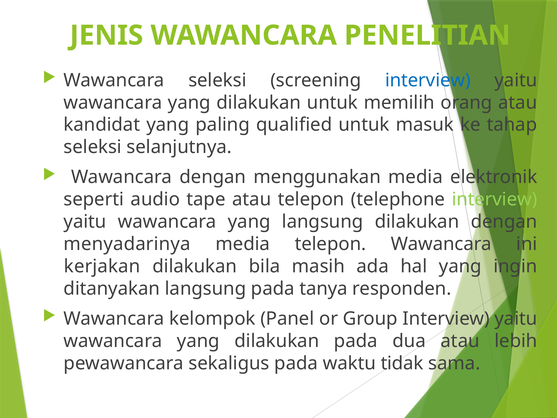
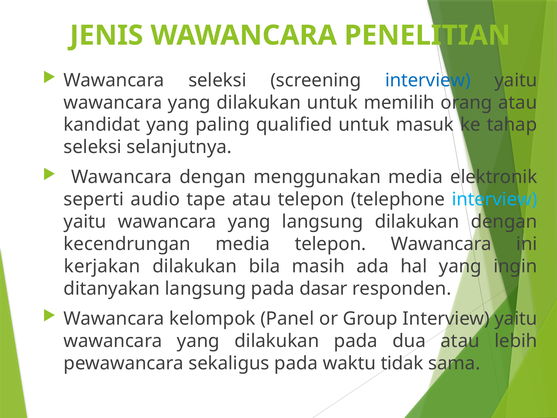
interview at (494, 199) colour: light green -> light blue
menyadarinya: menyadarinya -> kecendrungan
tanya: tanya -> dasar
